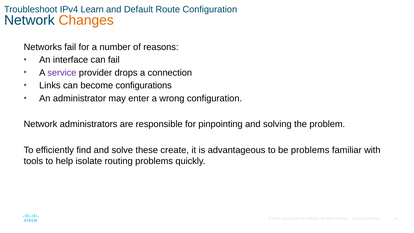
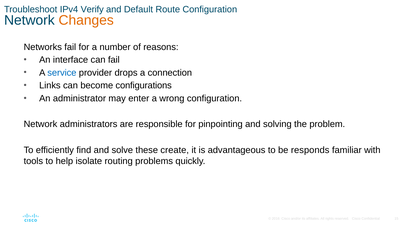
Learn: Learn -> Verify
service colour: purple -> blue
be problems: problems -> responds
